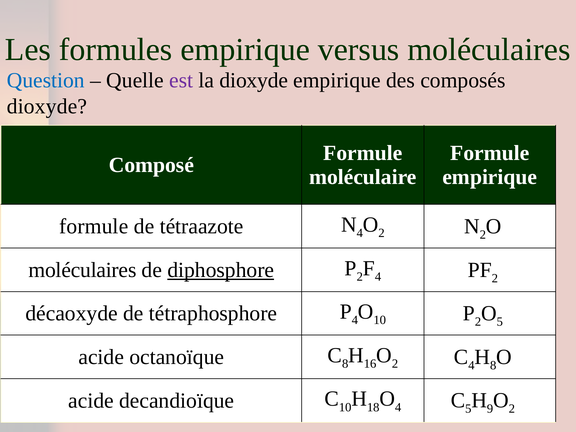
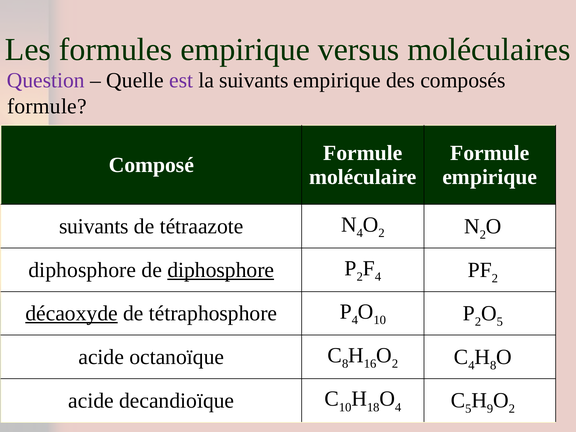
Question colour: blue -> purple
la dioxyde: dioxyde -> suivants
dioxyde at (47, 106): dioxyde -> formule
formule at (94, 226): formule -> suivants
moléculaires at (82, 270): moléculaires -> diphosphore
décaoxyde underline: none -> present
